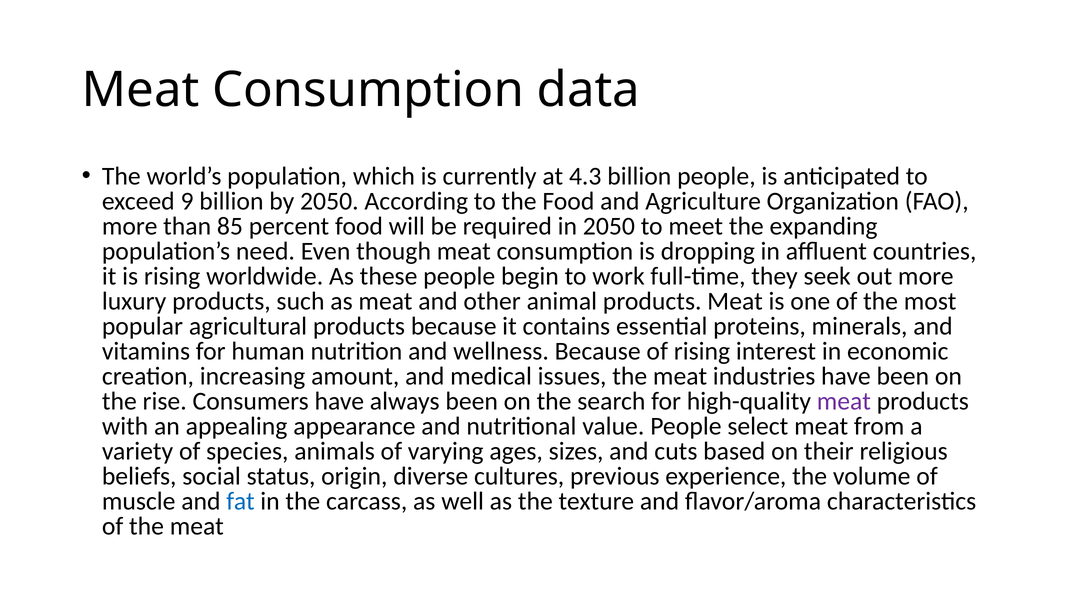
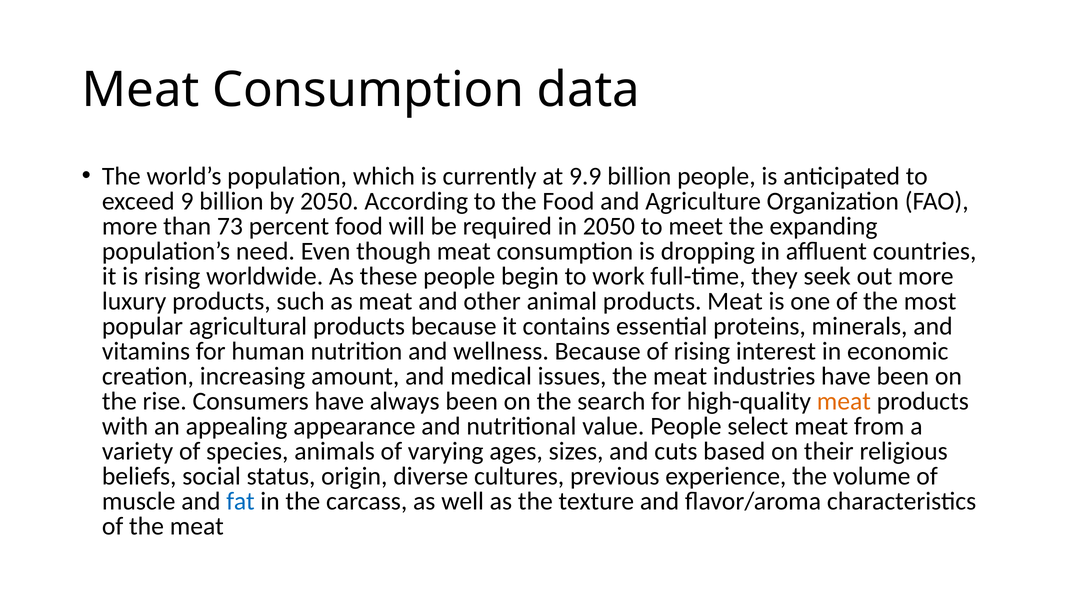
4.3: 4.3 -> 9.9
85: 85 -> 73
meat at (844, 401) colour: purple -> orange
